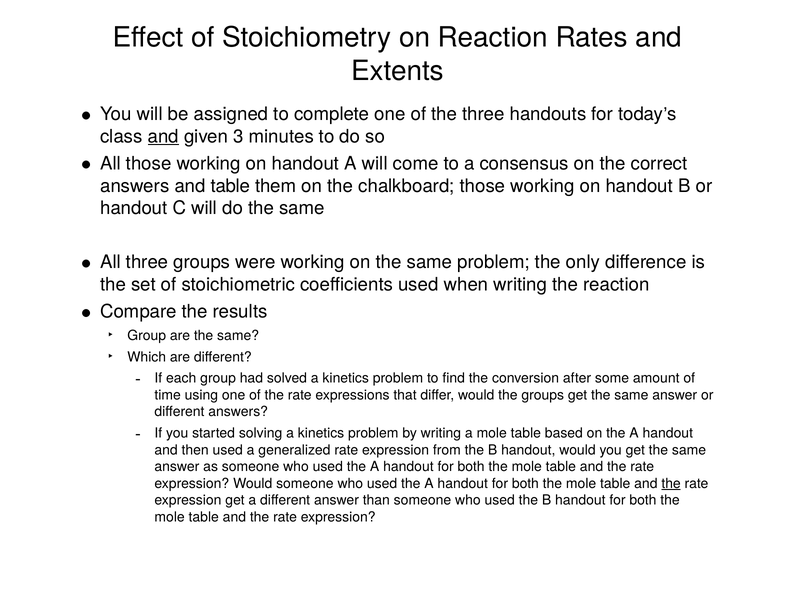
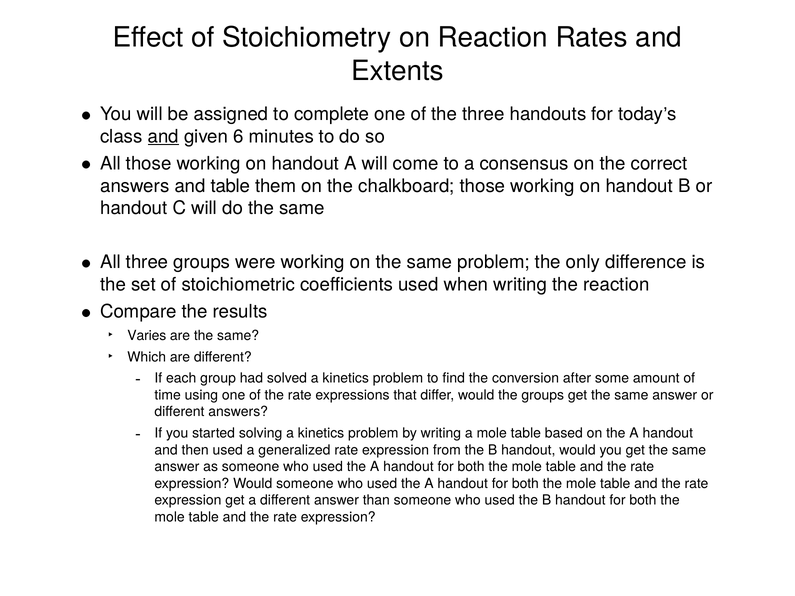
3: 3 -> 6
Group at (147, 336): Group -> Varies
the at (671, 484) underline: present -> none
